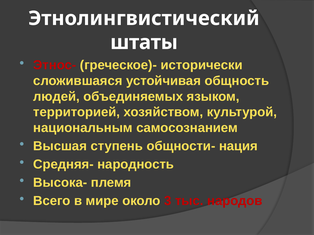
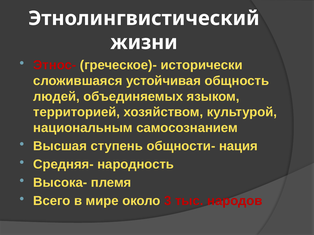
штаты: штаты -> жизни
